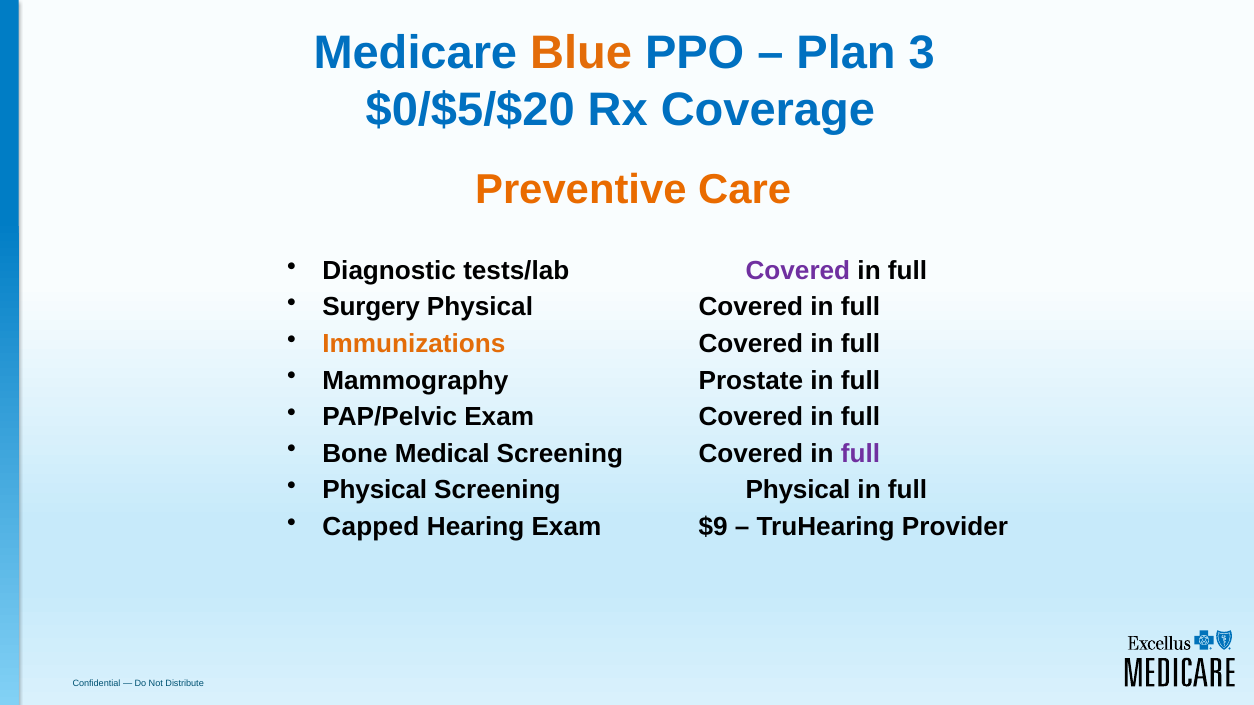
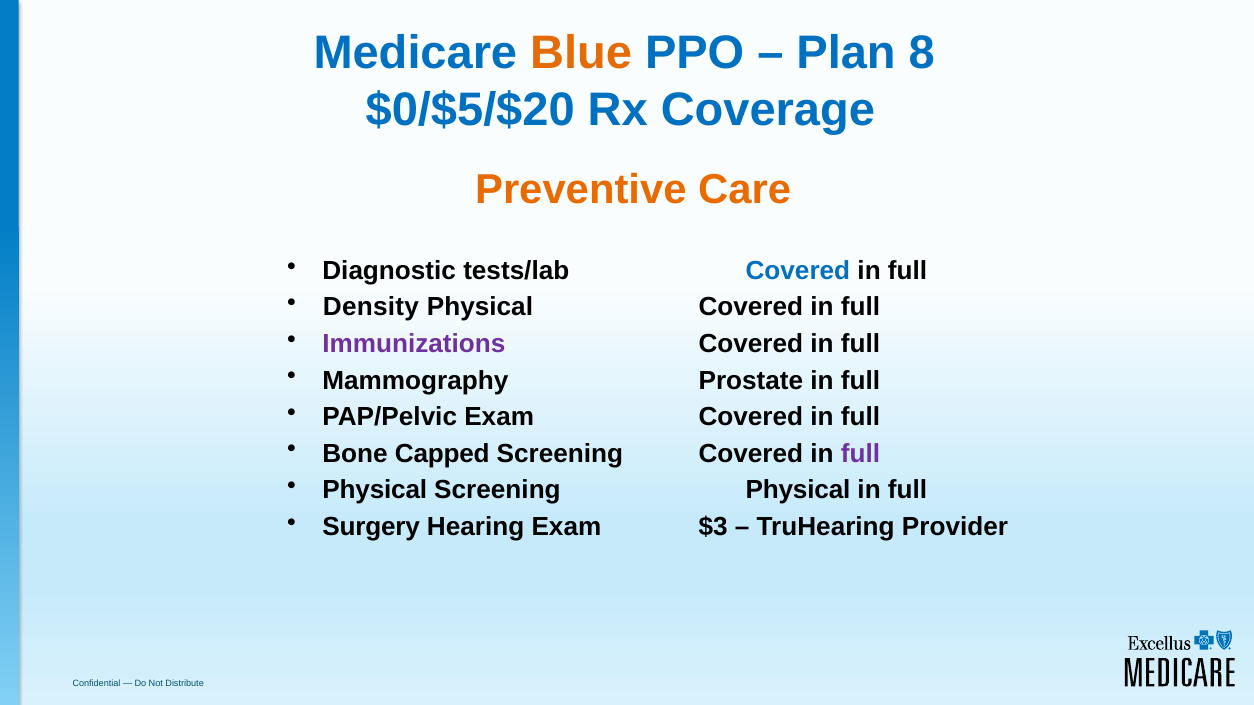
3: 3 -> 8
Covered at (798, 271) colour: purple -> blue
Surgery: Surgery -> Density
Immunizations colour: orange -> purple
Medical: Medical -> Capped
Capped: Capped -> Surgery
$9: $9 -> $3
